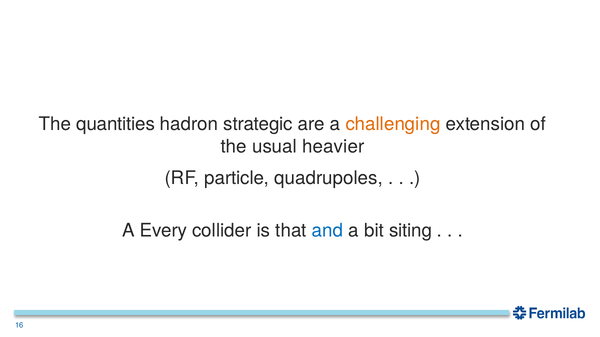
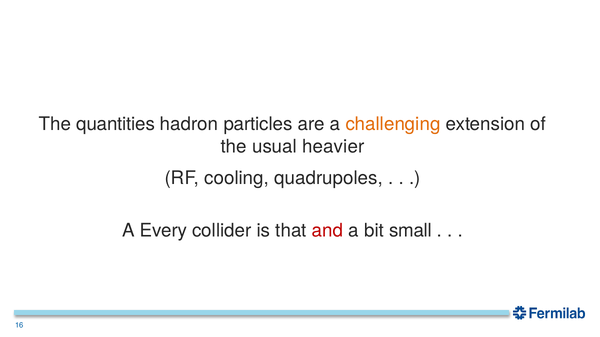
strategic: strategic -> particles
particle: particle -> cooling
and colour: blue -> red
siting: siting -> small
